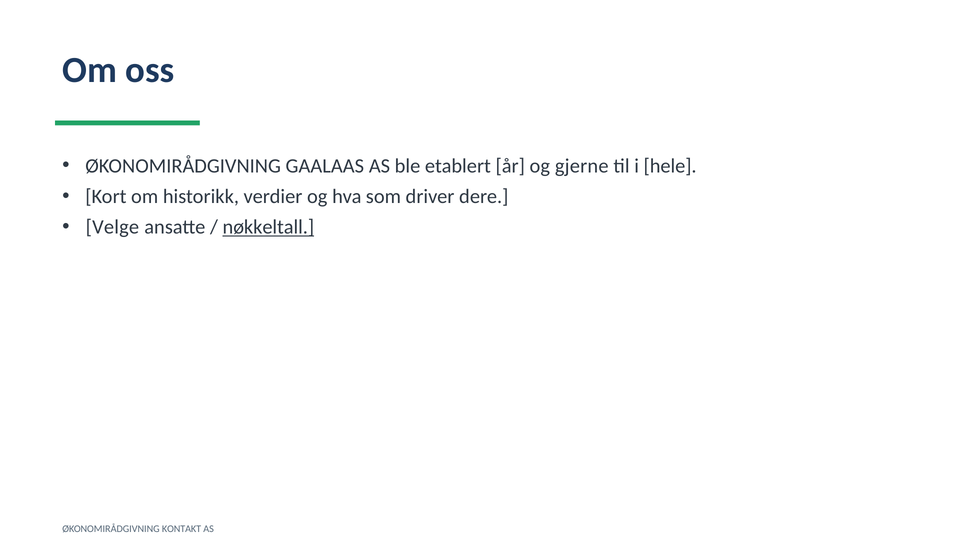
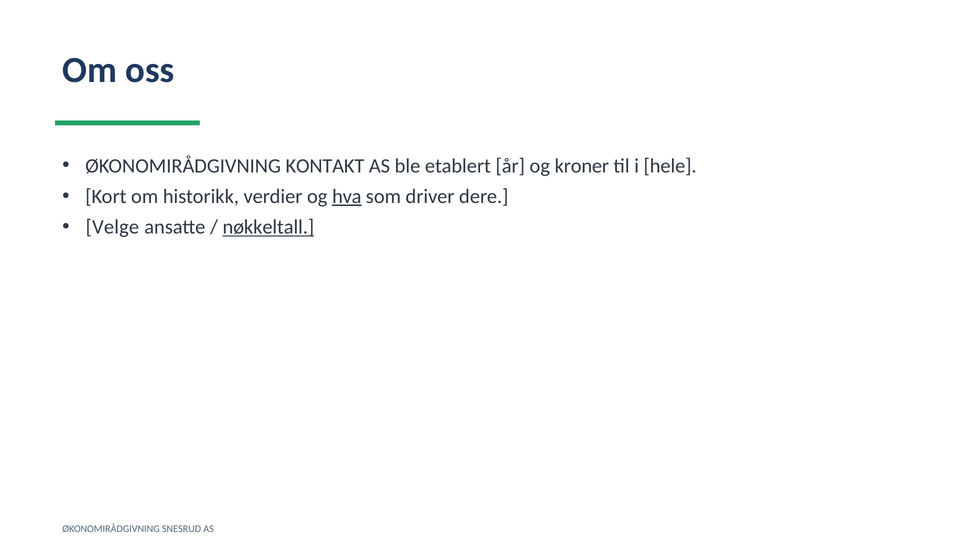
GAALAAS: GAALAAS -> KONTAKT
gjerne: gjerne -> kroner
hva underline: none -> present
KONTAKT: KONTAKT -> SNESRUD
